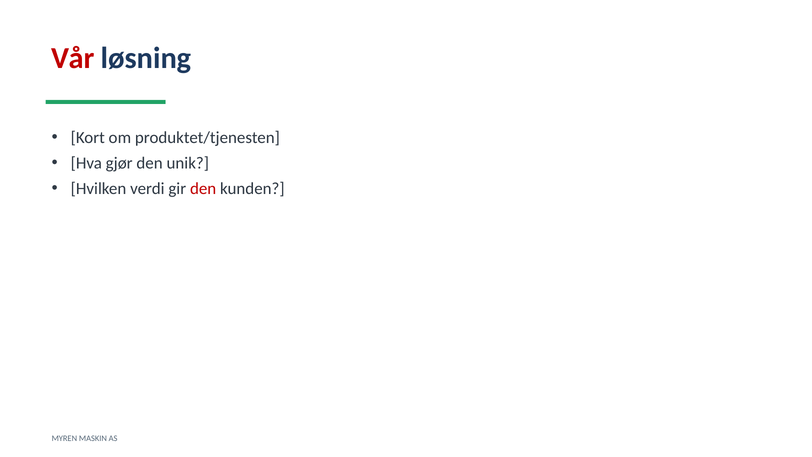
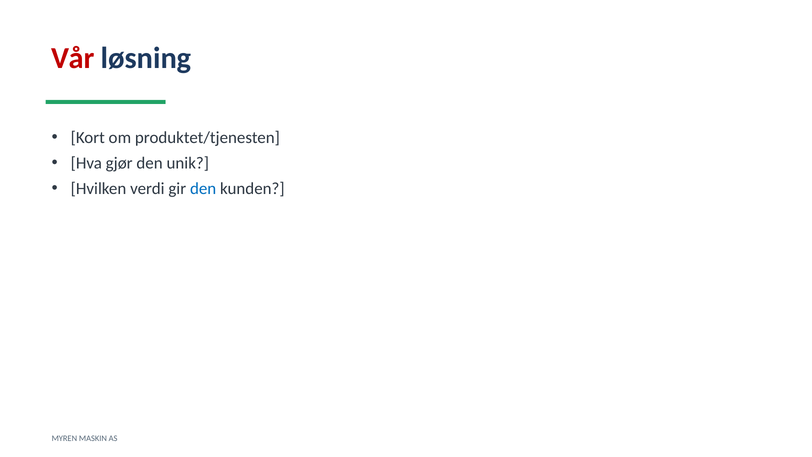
den at (203, 188) colour: red -> blue
